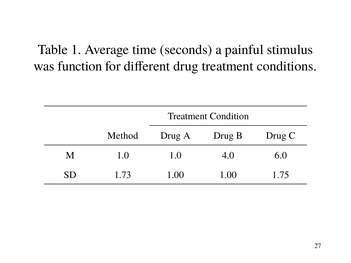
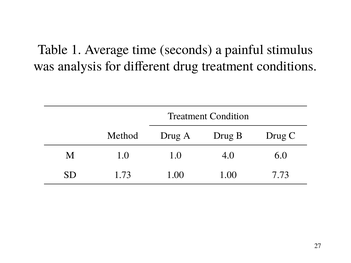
function: function -> analysis
1.75: 1.75 -> 7.73
